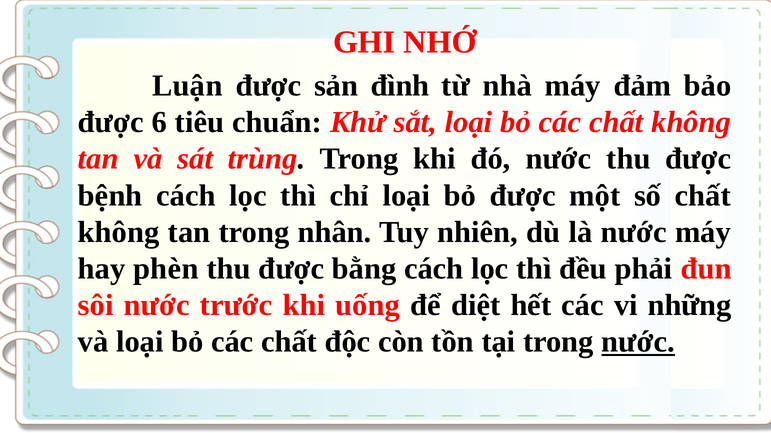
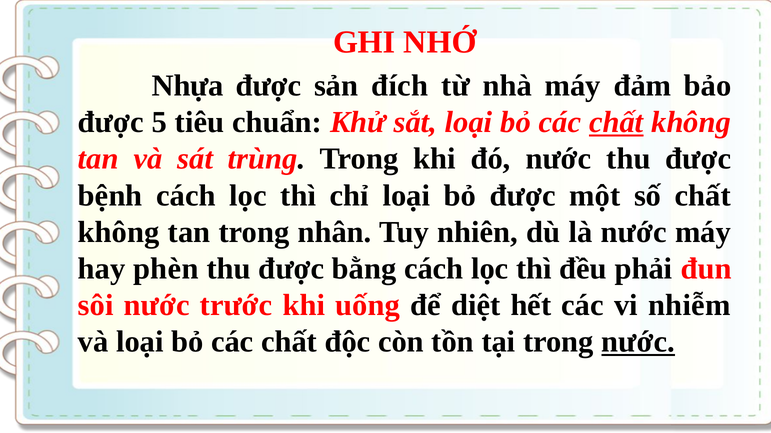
Luận: Luận -> Nhựa
đình: đình -> đích
6: 6 -> 5
chất at (616, 123) underline: none -> present
những: những -> nhiễm
